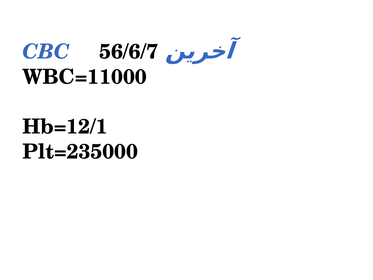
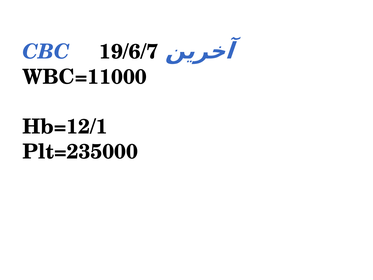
56/6/7: 56/6/7 -> 19/6/7
